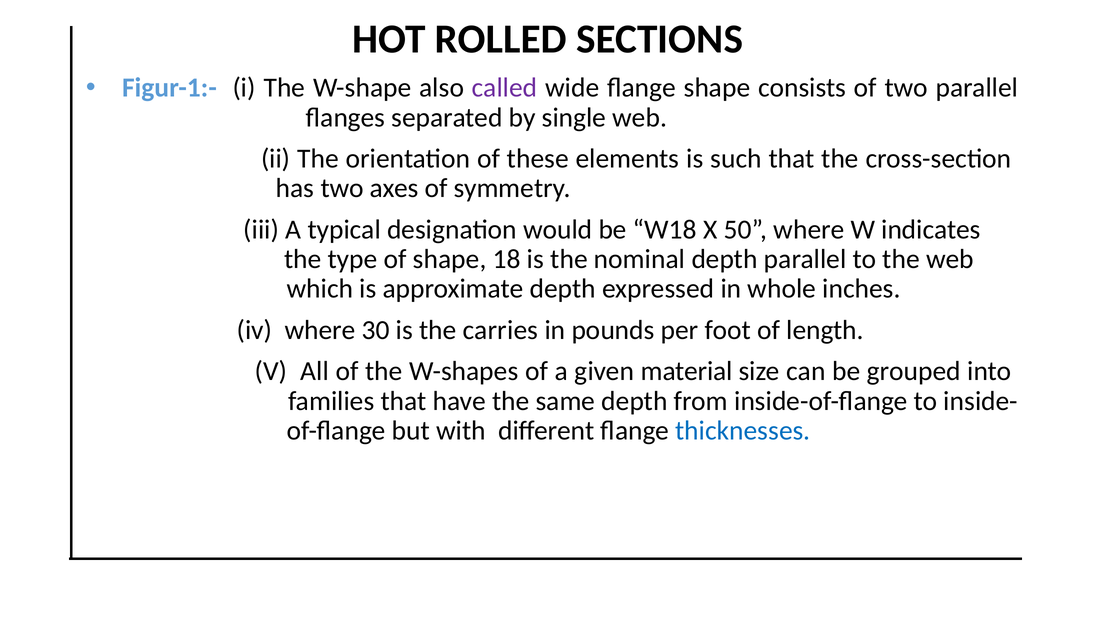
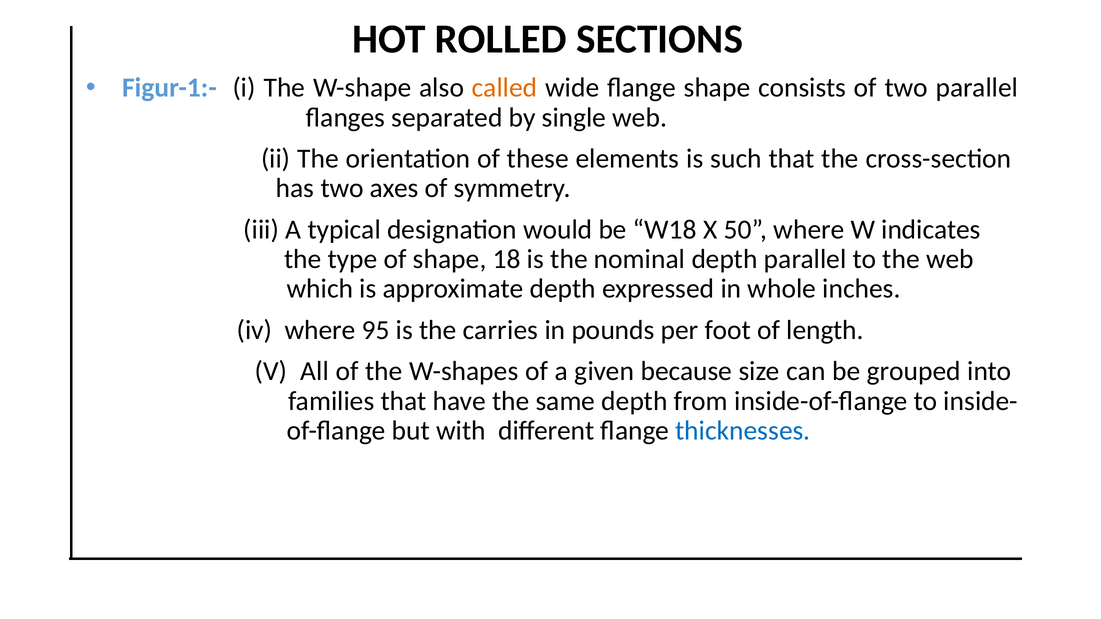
called colour: purple -> orange
30: 30 -> 95
material: material -> because
